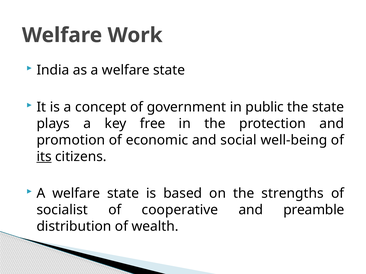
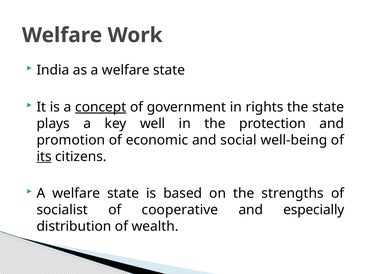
concept underline: none -> present
public: public -> rights
free: free -> well
preamble: preamble -> especially
